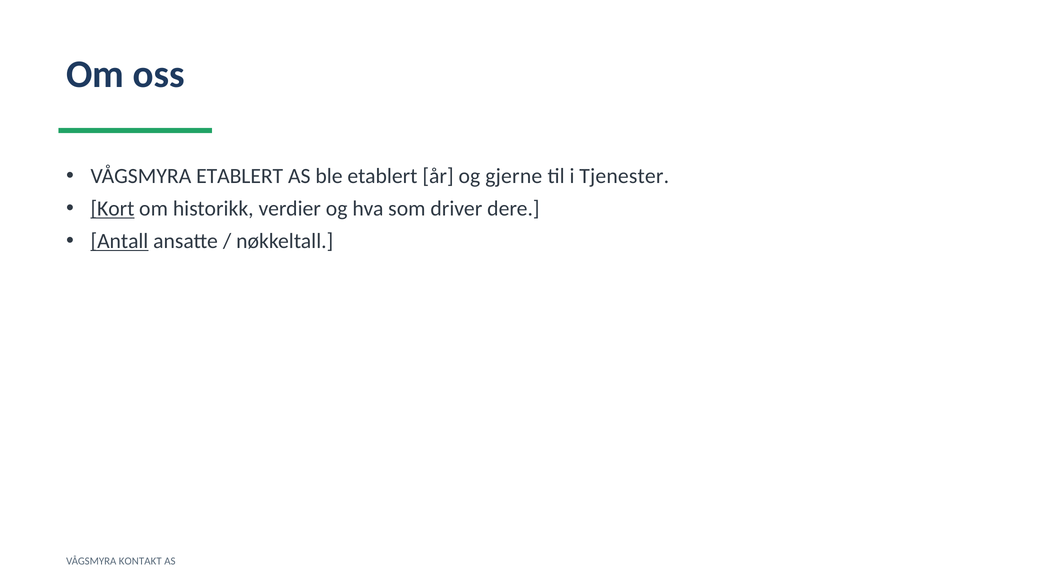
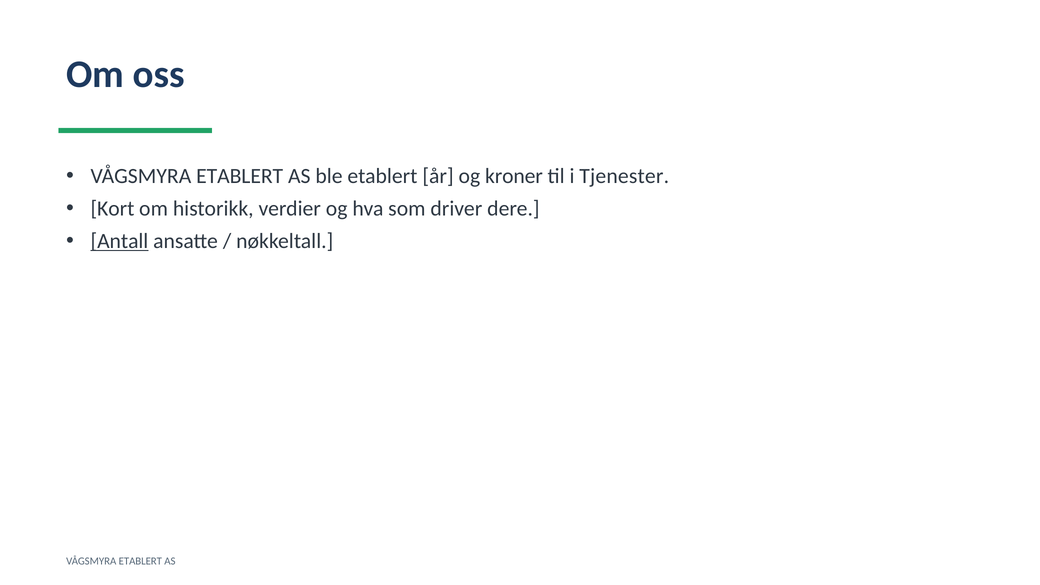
gjerne: gjerne -> kroner
Kort underline: present -> none
KONTAKT at (140, 561): KONTAKT -> ETABLERT
